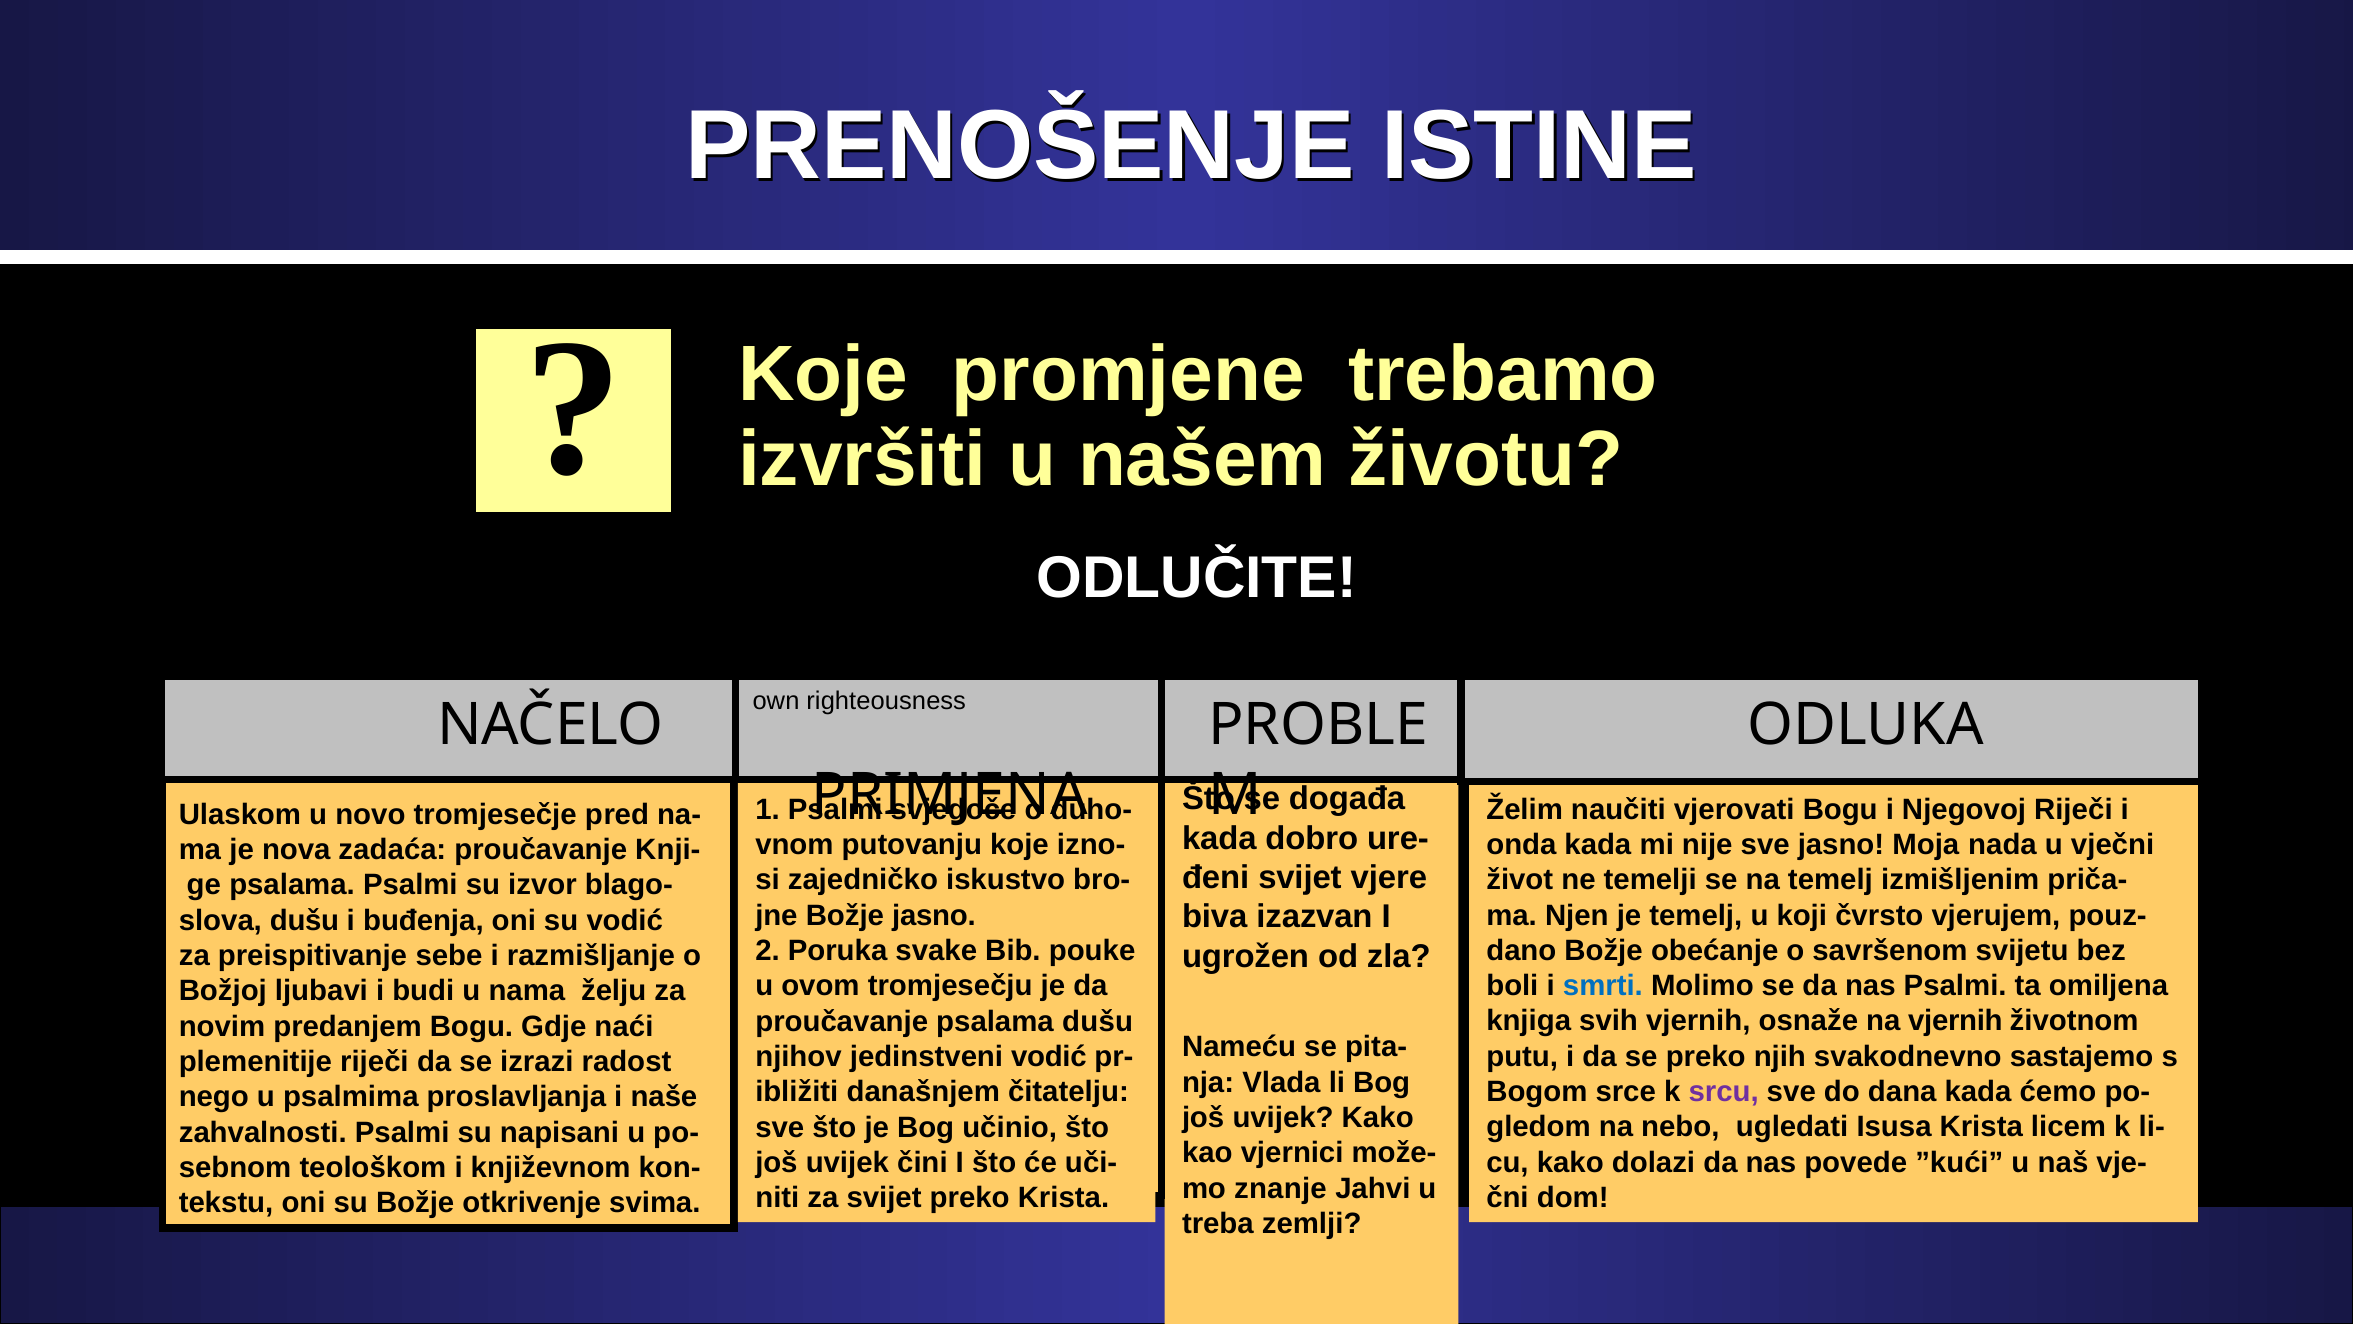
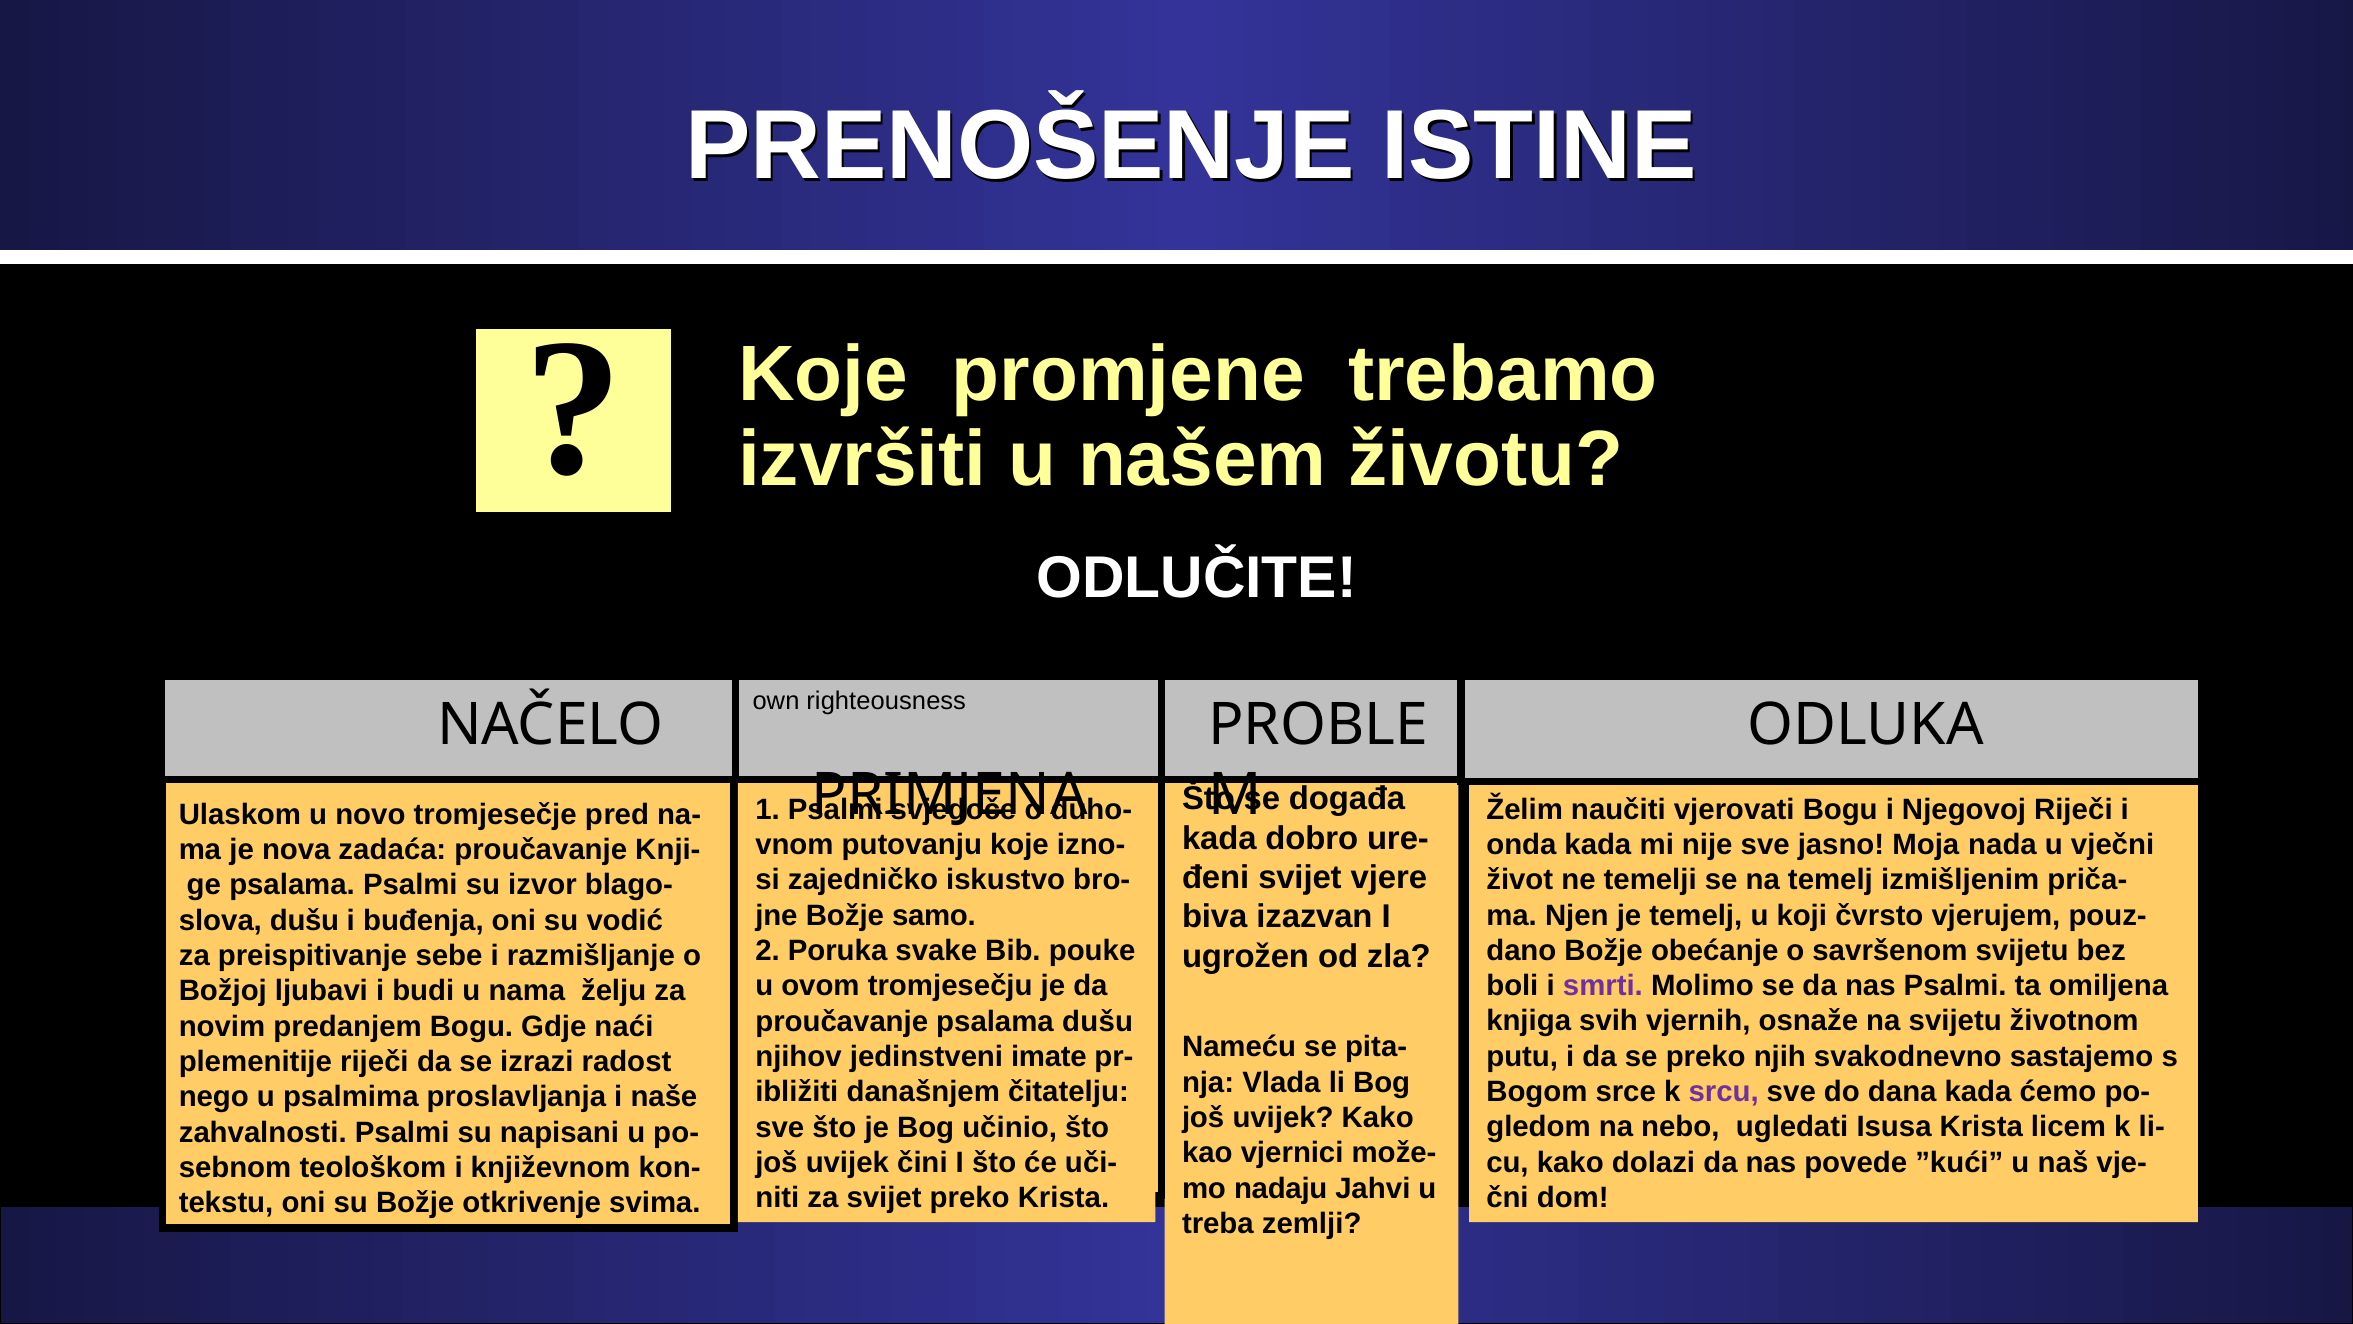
Božje jasno: jasno -> samo
smrti colour: blue -> purple
na vjernih: vjernih -> svijetu
jedinstveni vodić: vodić -> imate
znanje: znanje -> nadaju
